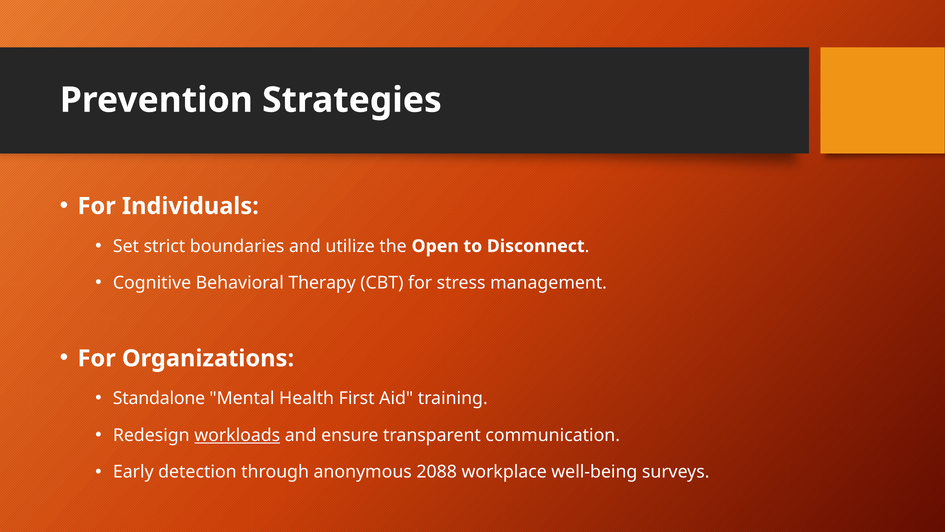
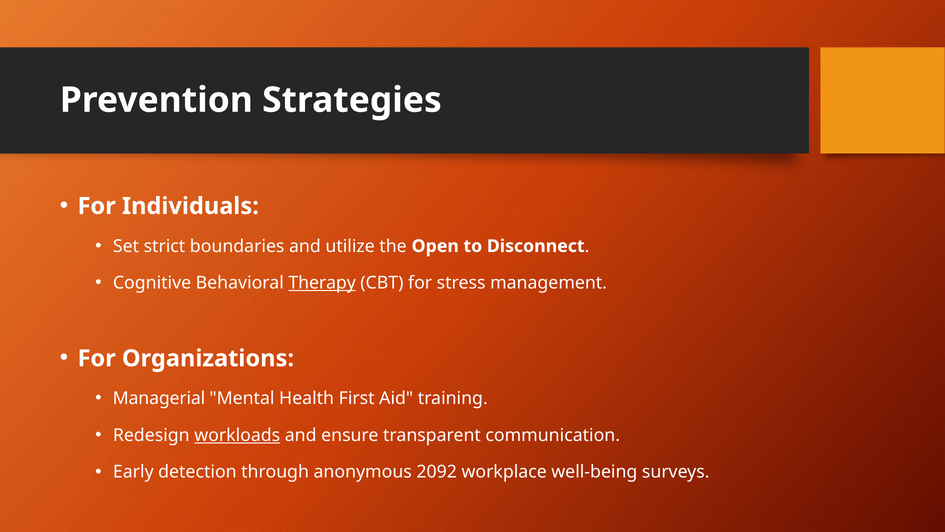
Therapy underline: none -> present
Standalone: Standalone -> Managerial
2088: 2088 -> 2092
